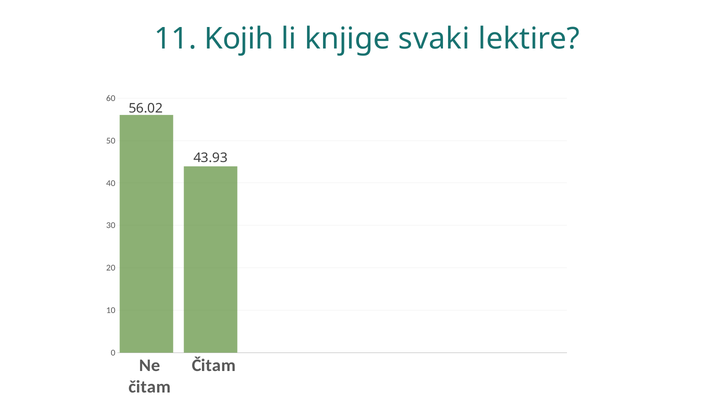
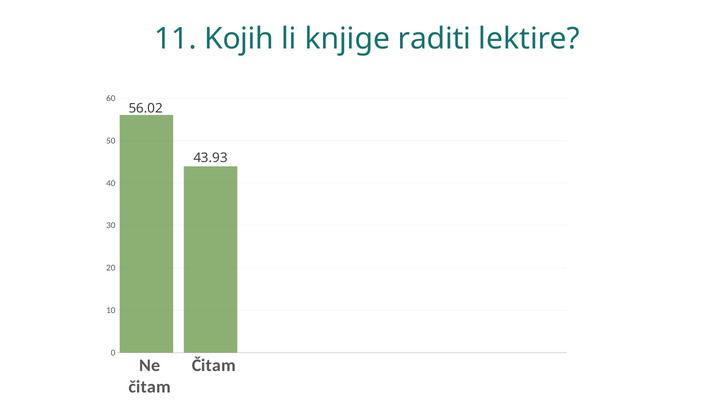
svaki: svaki -> raditi
